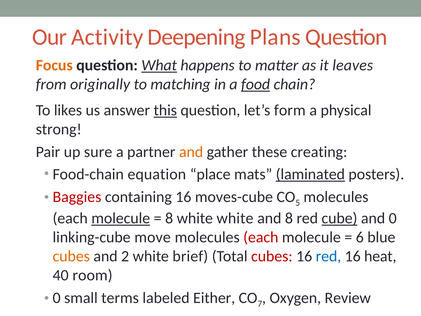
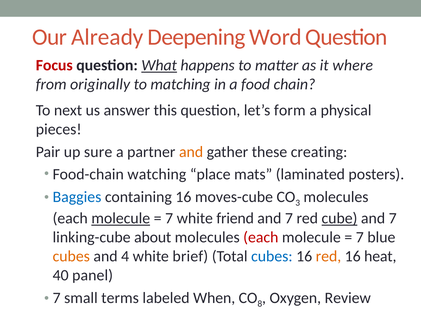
Activity: Activity -> Already
Plans: Plans -> Word
Focus colour: orange -> red
leaves: leaves -> where
food underline: present -> none
likes: likes -> next
this underline: present -> none
strong: strong -> pieces
equation: equation -> watching
laminated underline: present -> none
Baggies colour: red -> blue
5: 5 -> 3
8 at (169, 218): 8 -> 7
white white: white -> friend
8 at (289, 218): 8 -> 7
0 at (393, 218): 0 -> 7
move: move -> about
6 at (360, 237): 6 -> 7
2: 2 -> 4
cubes at (272, 256) colour: red -> blue
red at (328, 256) colour: blue -> orange
room: room -> panel
0 at (57, 298): 0 -> 7
Either: Either -> When
7: 7 -> 8
